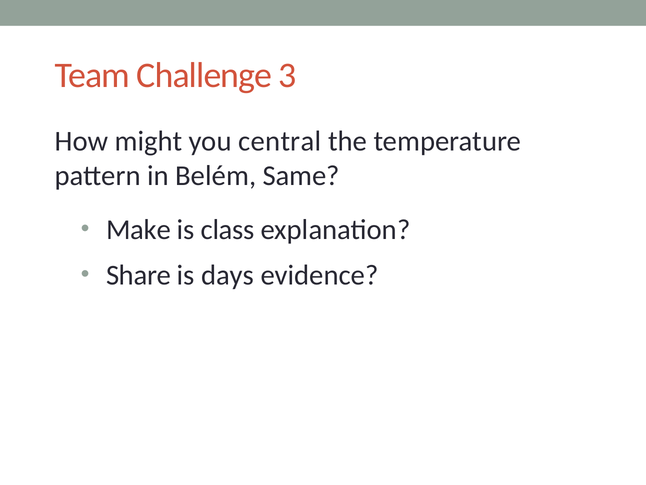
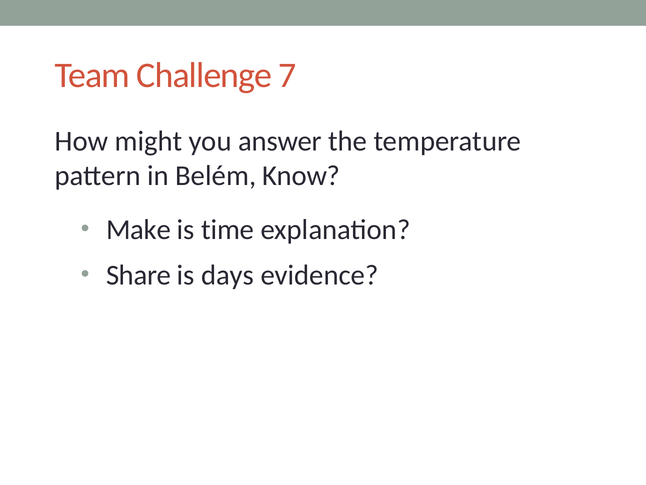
3: 3 -> 7
central: central -> answer
Same: Same -> Know
class: class -> time
